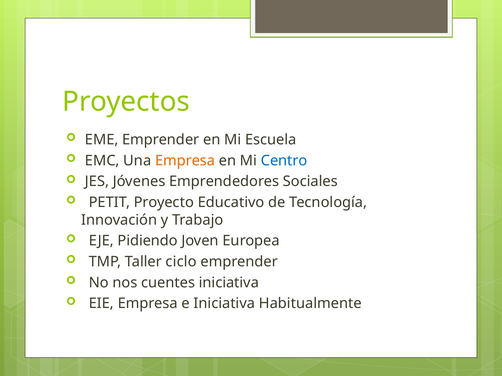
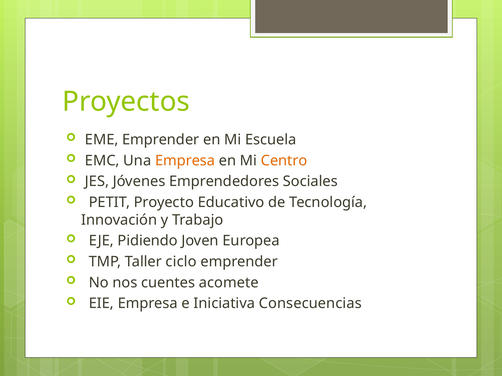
Centro colour: blue -> orange
cuentes iniciativa: iniciativa -> acomete
Habitualmente: Habitualmente -> Consecuencias
